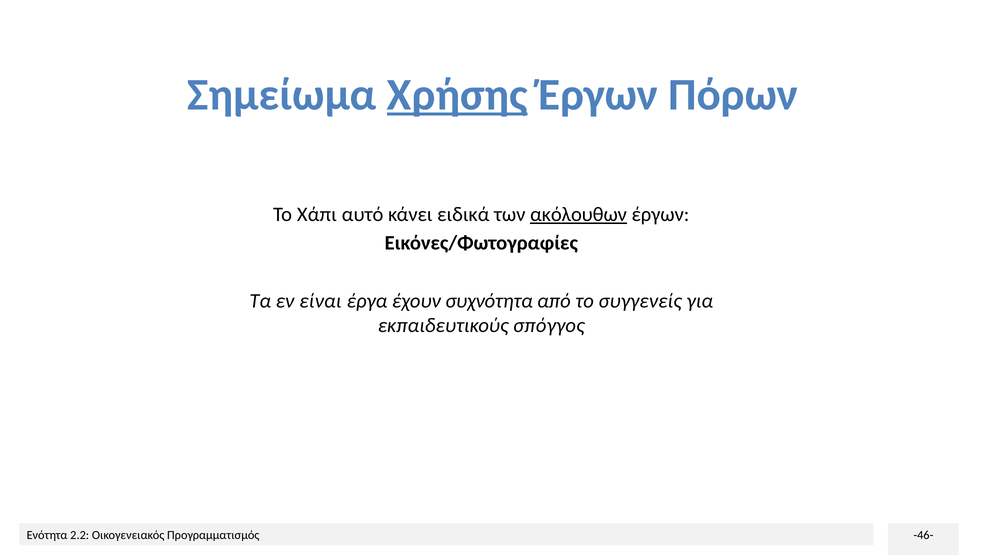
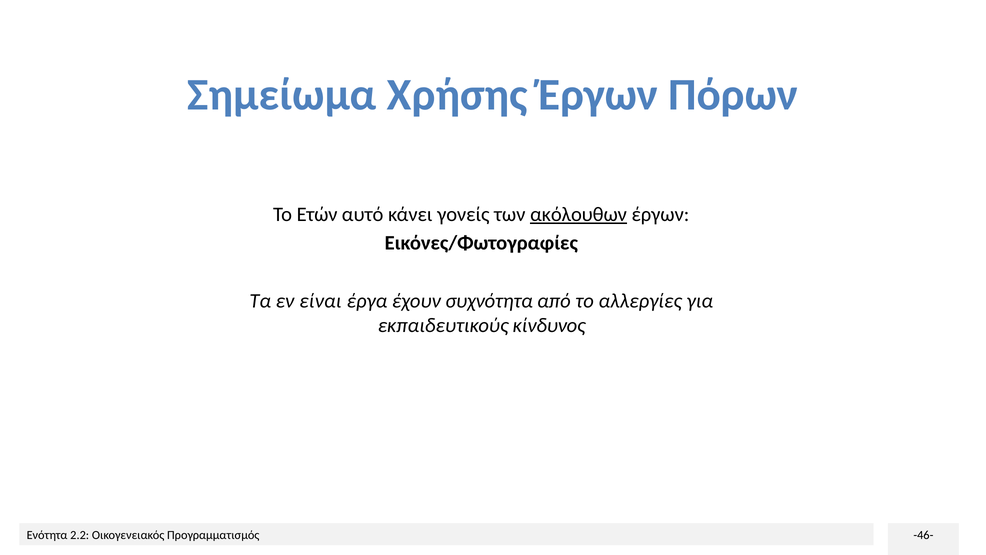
Χρήσης underline: present -> none
Χάπι: Χάπι -> Ετών
ειδικά: ειδικά -> γονείς
συγγενείς: συγγενείς -> αλλεργίες
σπόγγος: σπόγγος -> κίνδυνος
